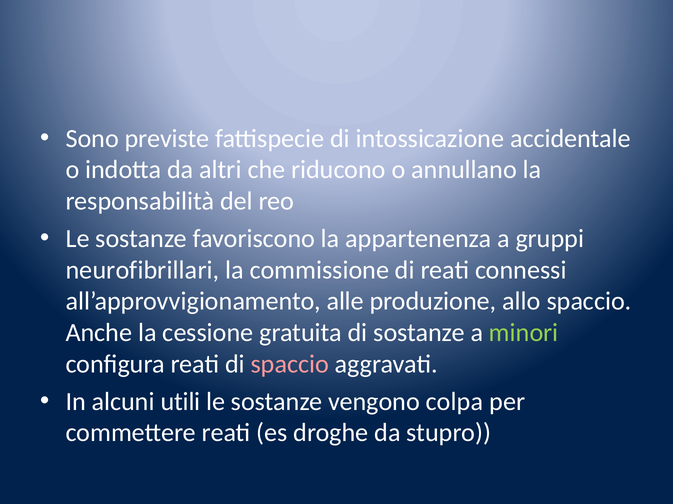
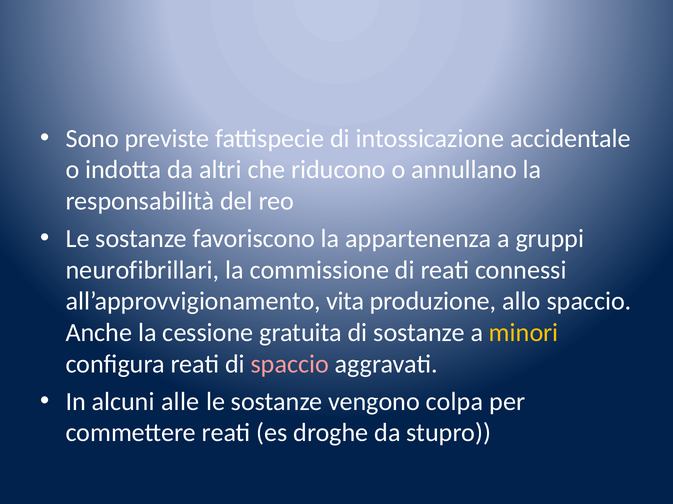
alle: alle -> vita
minori colour: light green -> yellow
utili: utili -> alle
